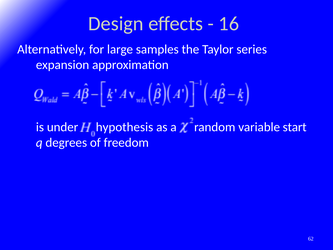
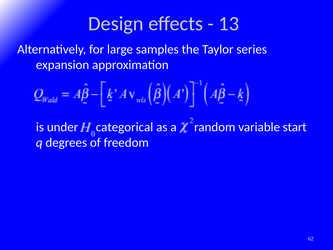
16: 16 -> 13
hypothesis: hypothesis -> categorical
